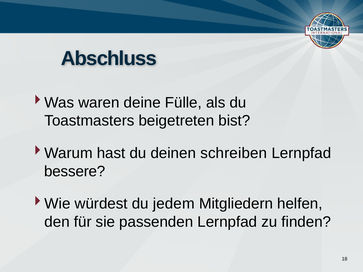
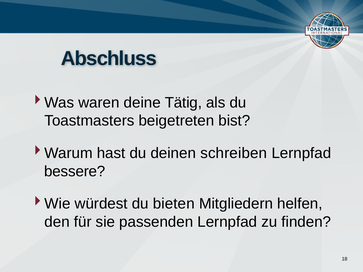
Fülle: Fülle -> Tätig
jedem: jedem -> bieten
